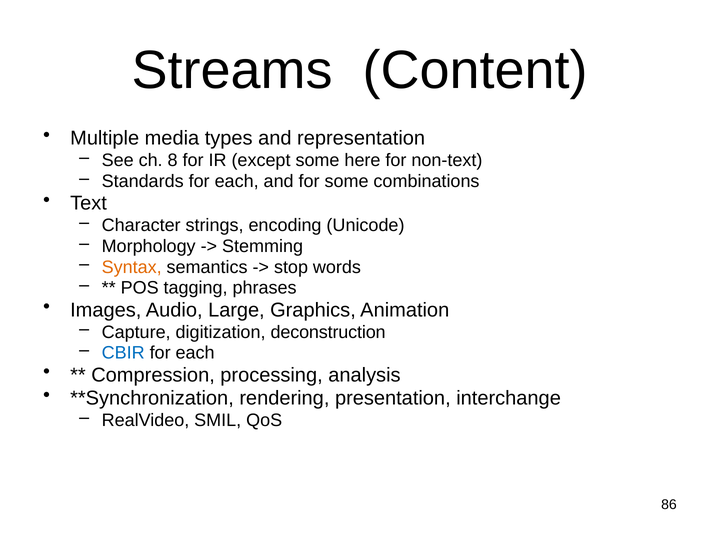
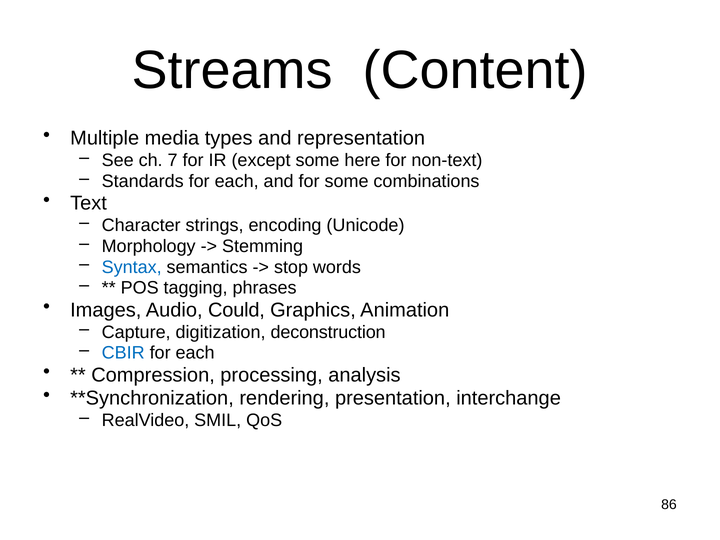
8: 8 -> 7
Syntax colour: orange -> blue
Large: Large -> Could
